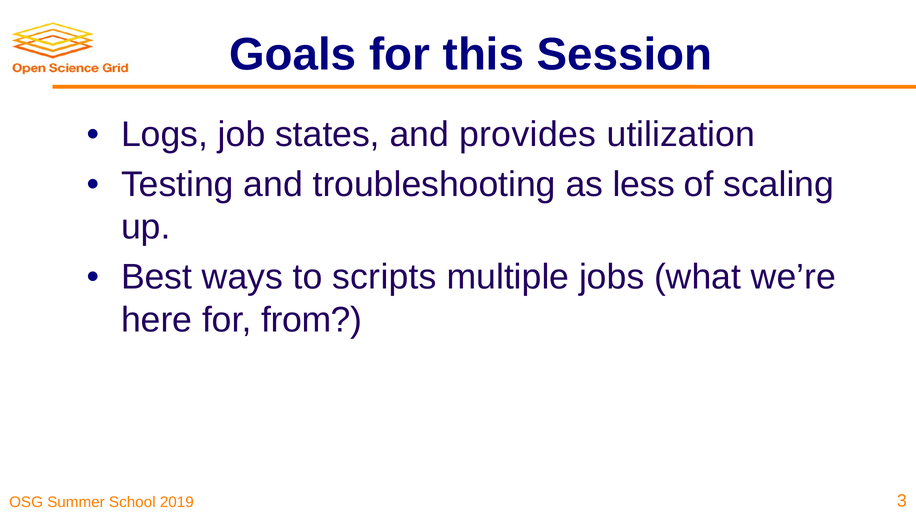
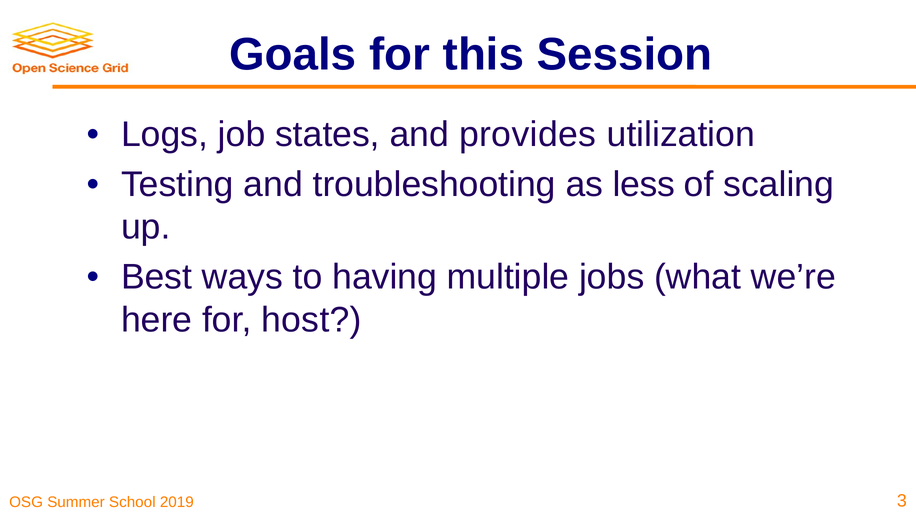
scripts: scripts -> having
from: from -> host
